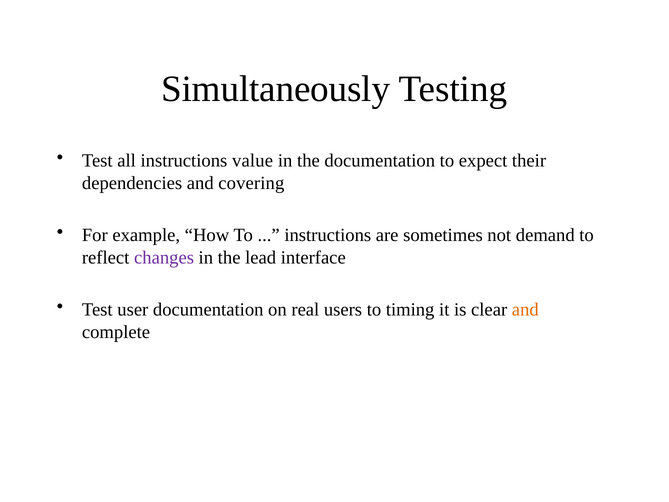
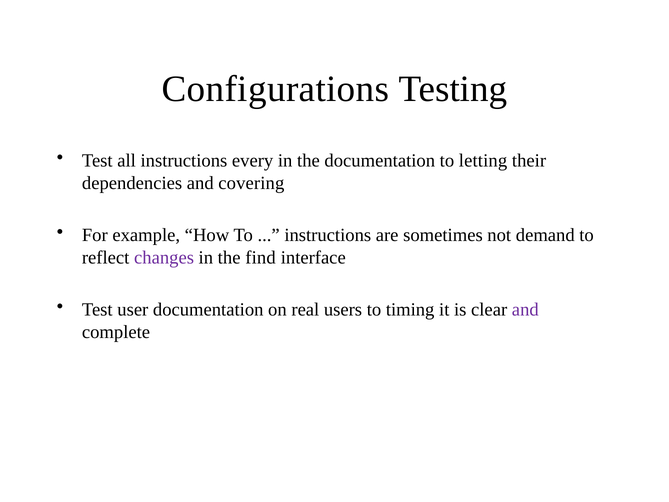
Simultaneously: Simultaneously -> Configurations
value: value -> every
expect: expect -> letting
lead: lead -> find
and at (525, 309) colour: orange -> purple
